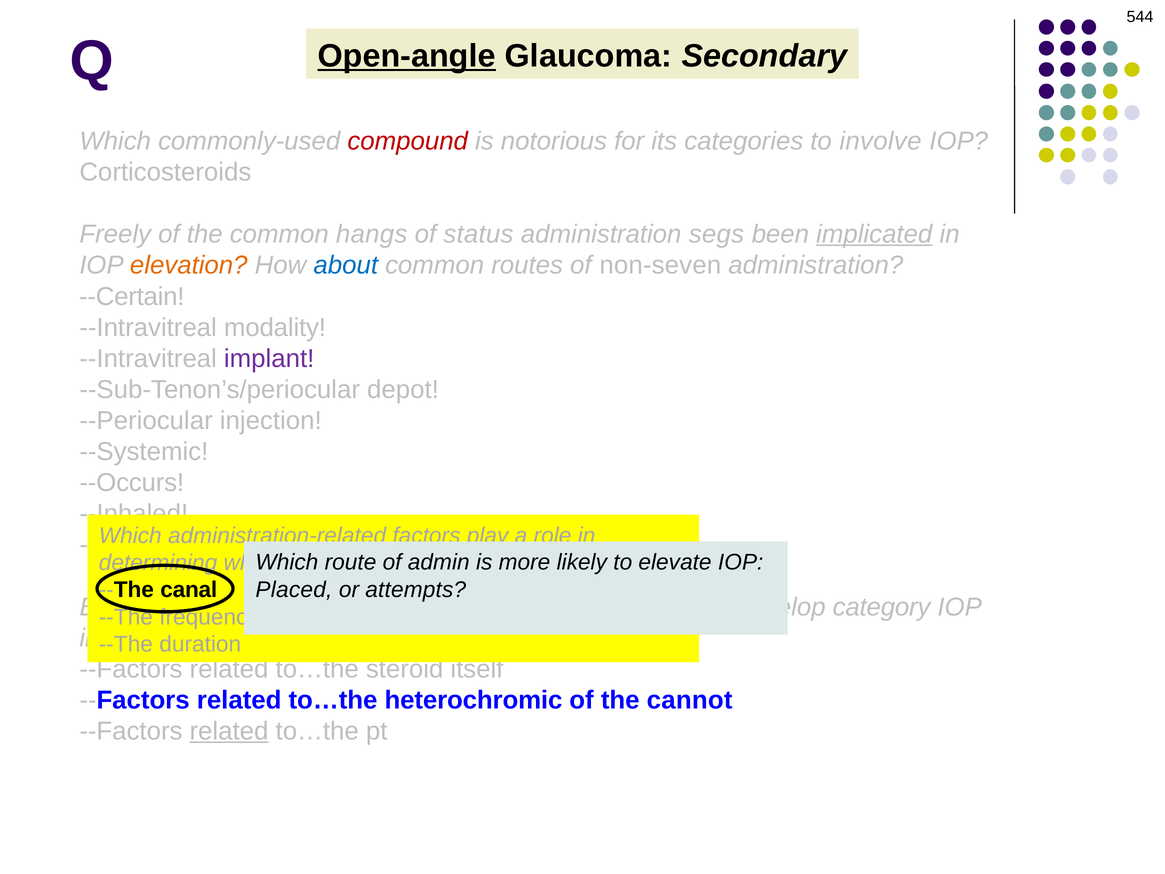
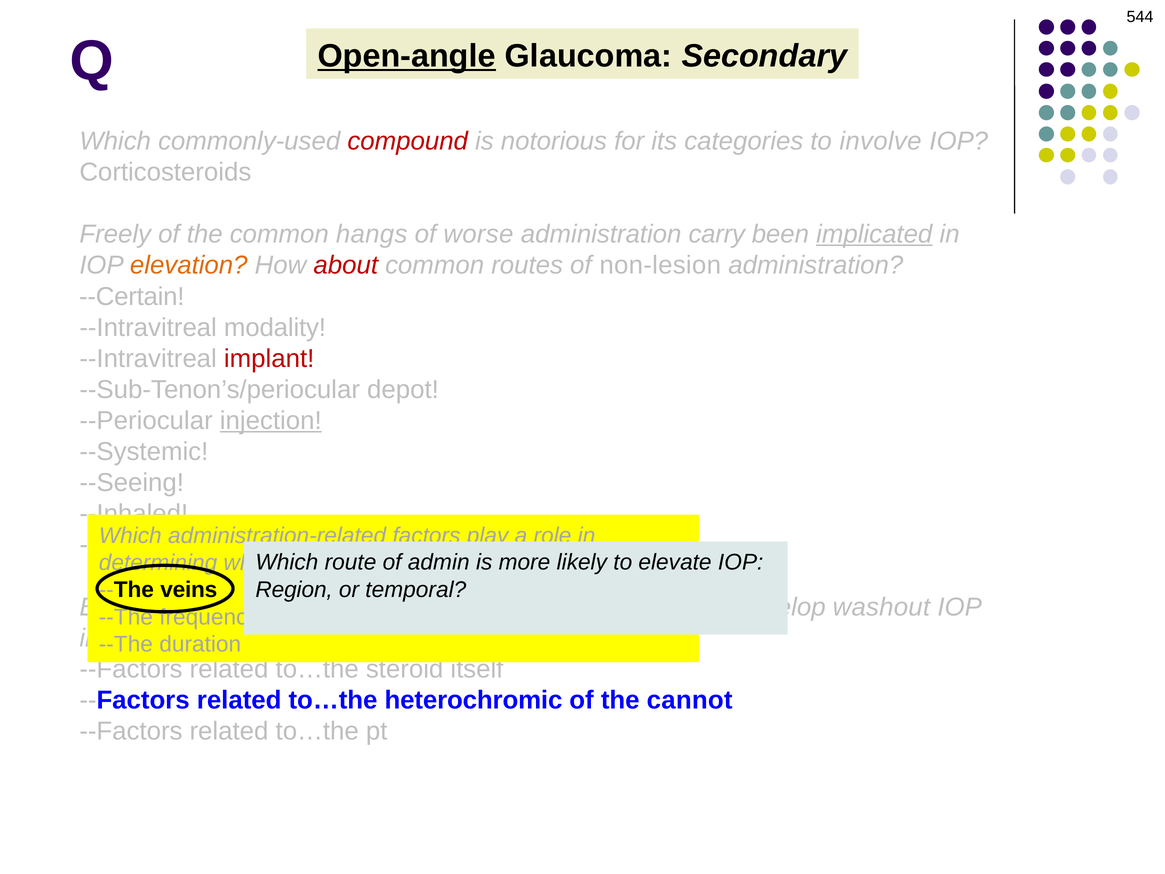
status: status -> worse
segs: segs -> carry
about colour: blue -> red
non-seven: non-seven -> non-lesion
implant colour: purple -> red
injection underline: none -> present
--Occurs: --Occurs -> --Seeing
Placed: Placed -> Region
attempts: attempts -> temporal
canal: canal -> veins
category: category -> washout
related at (229, 731) underline: present -> none
